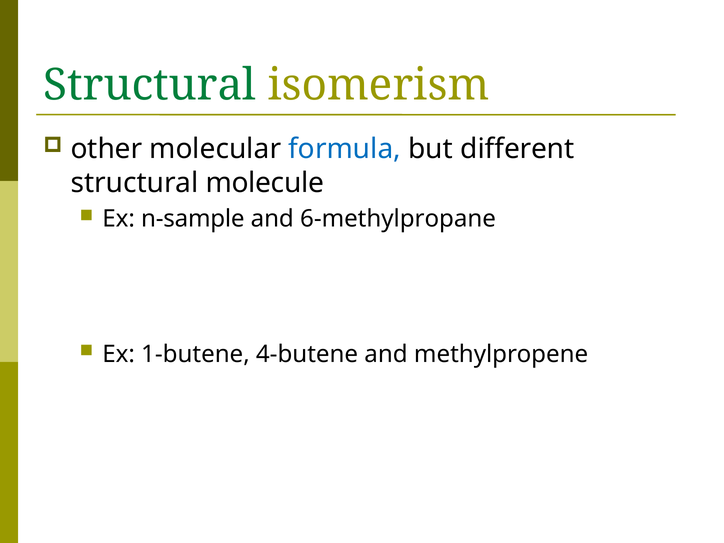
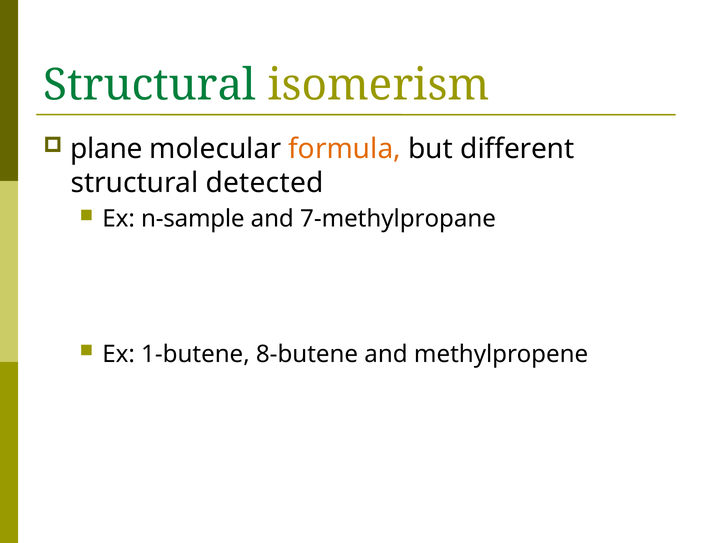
other: other -> plane
formula colour: blue -> orange
molecule: molecule -> detected
6-methylpropane: 6-methylpropane -> 7-methylpropane
4-butene: 4-butene -> 8-butene
